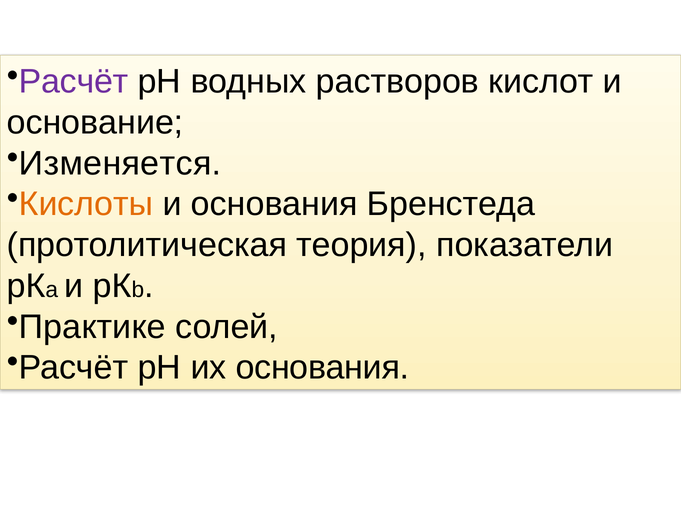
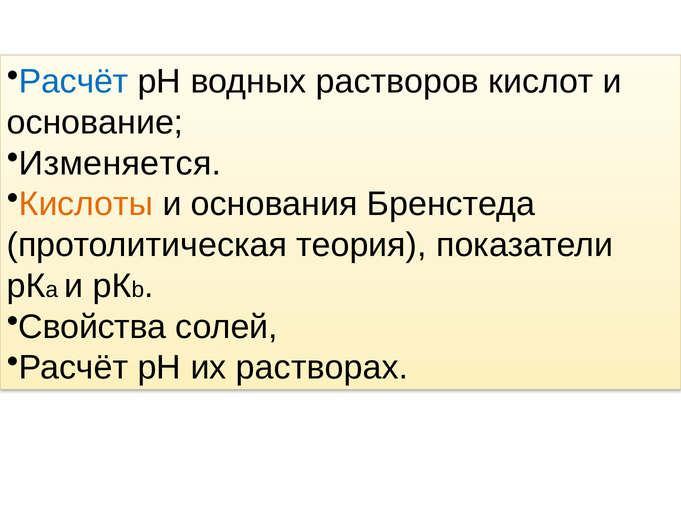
Расчёт at (74, 82) colour: purple -> blue
Практике: Практике -> Свойства
их основания: основания -> растворах
